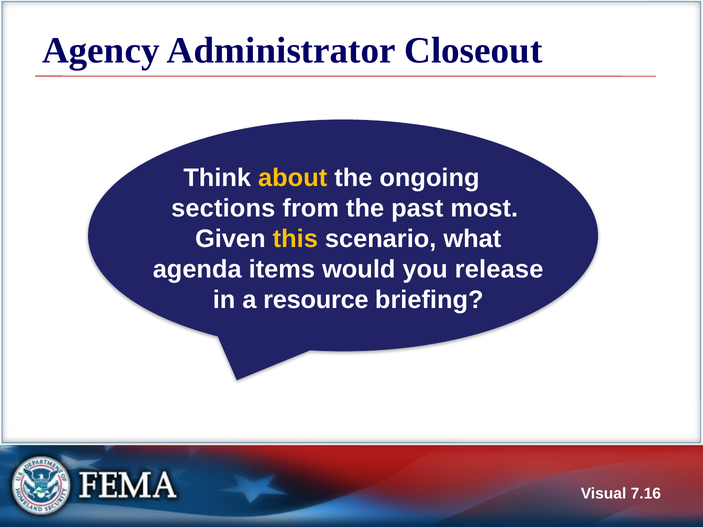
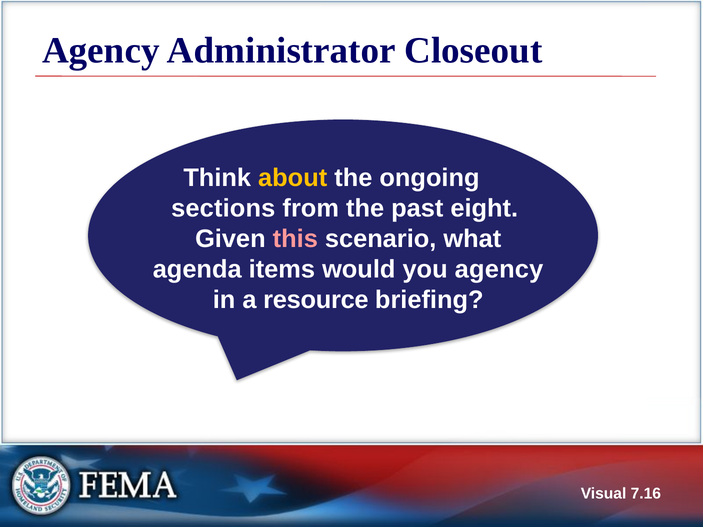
most: most -> eight
this colour: yellow -> pink
you release: release -> agency
